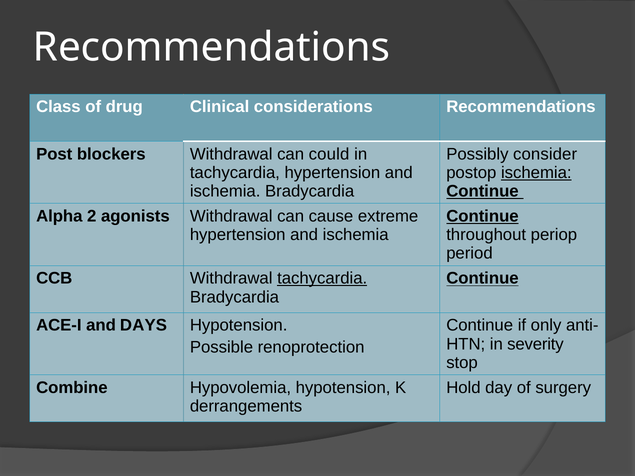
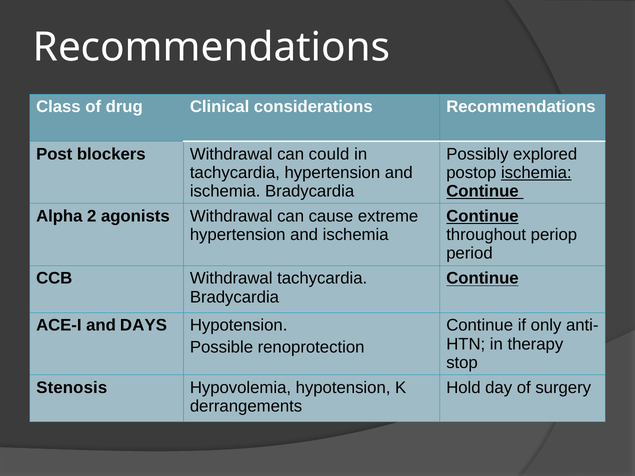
consider: consider -> explored
tachycardia at (322, 279) underline: present -> none
severity: severity -> therapy
Combine: Combine -> Stenosis
